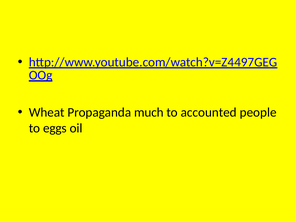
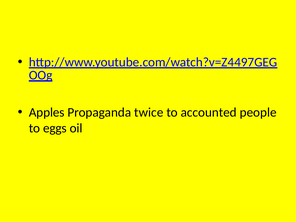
Wheat: Wheat -> Apples
much: much -> twice
